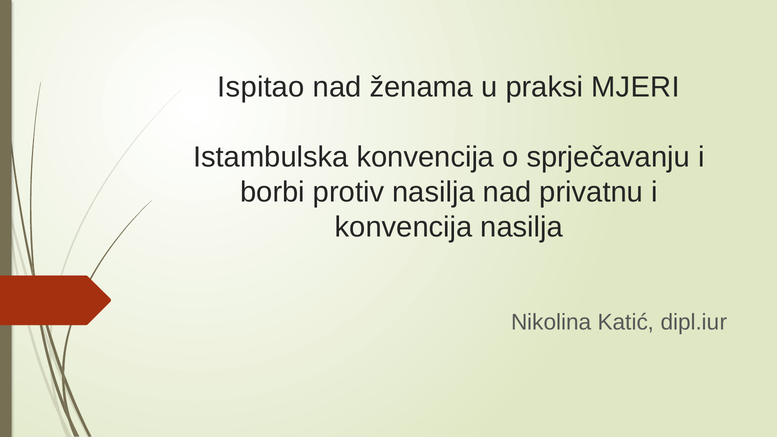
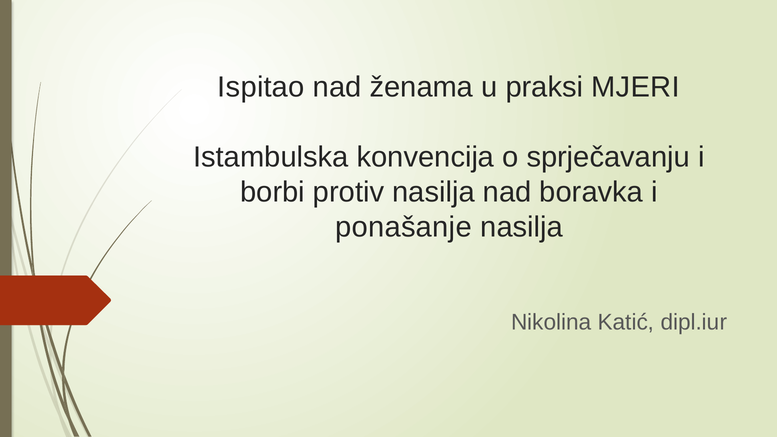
privatnu: privatnu -> boravka
konvencija at (404, 227): konvencija -> ponašanje
